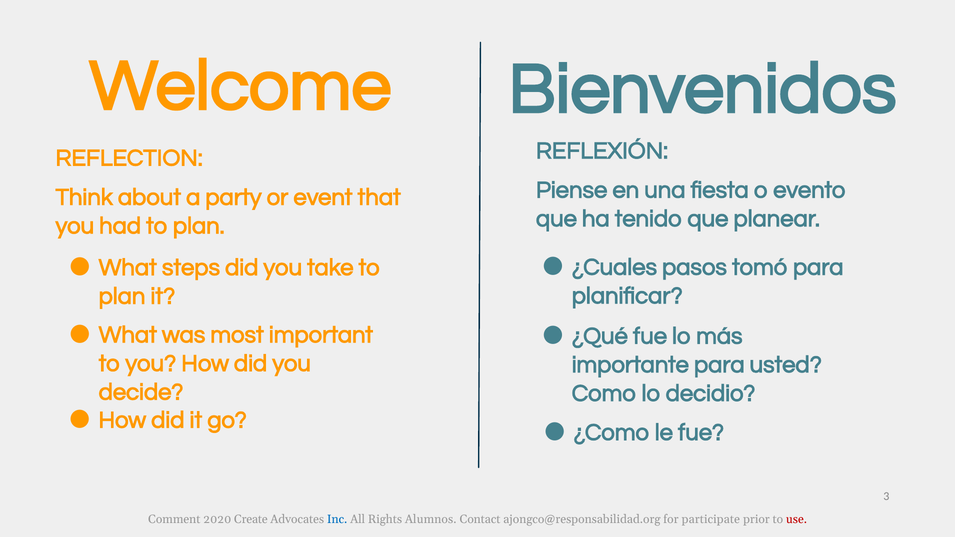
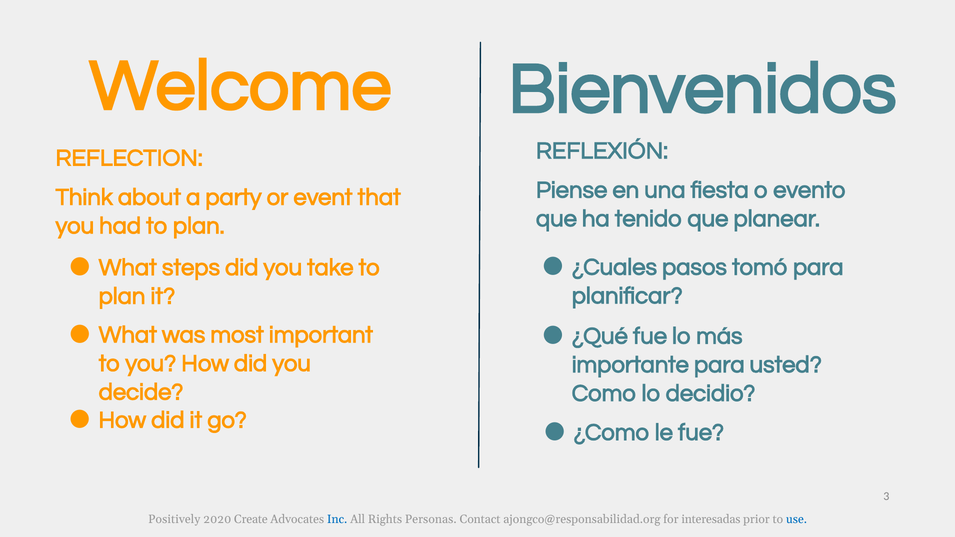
Comment: Comment -> Positively
Alumnos: Alumnos -> Personas
participate: participate -> interesadas
use colour: red -> blue
